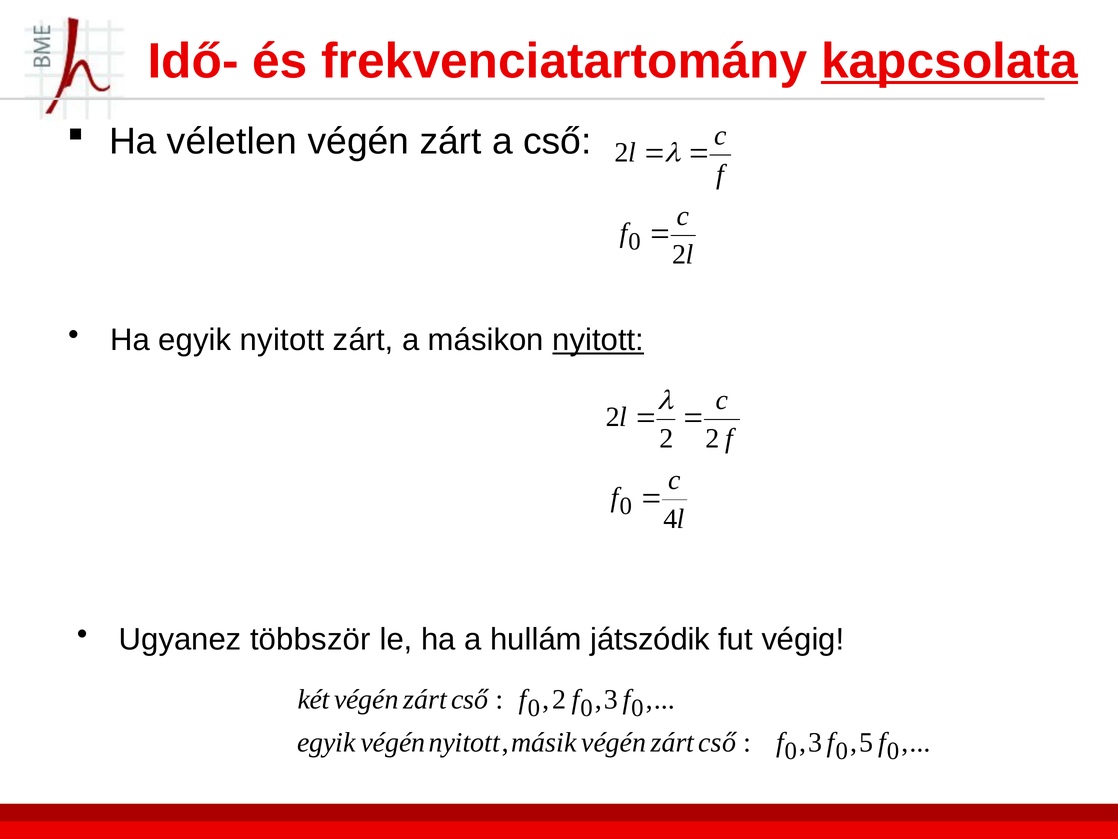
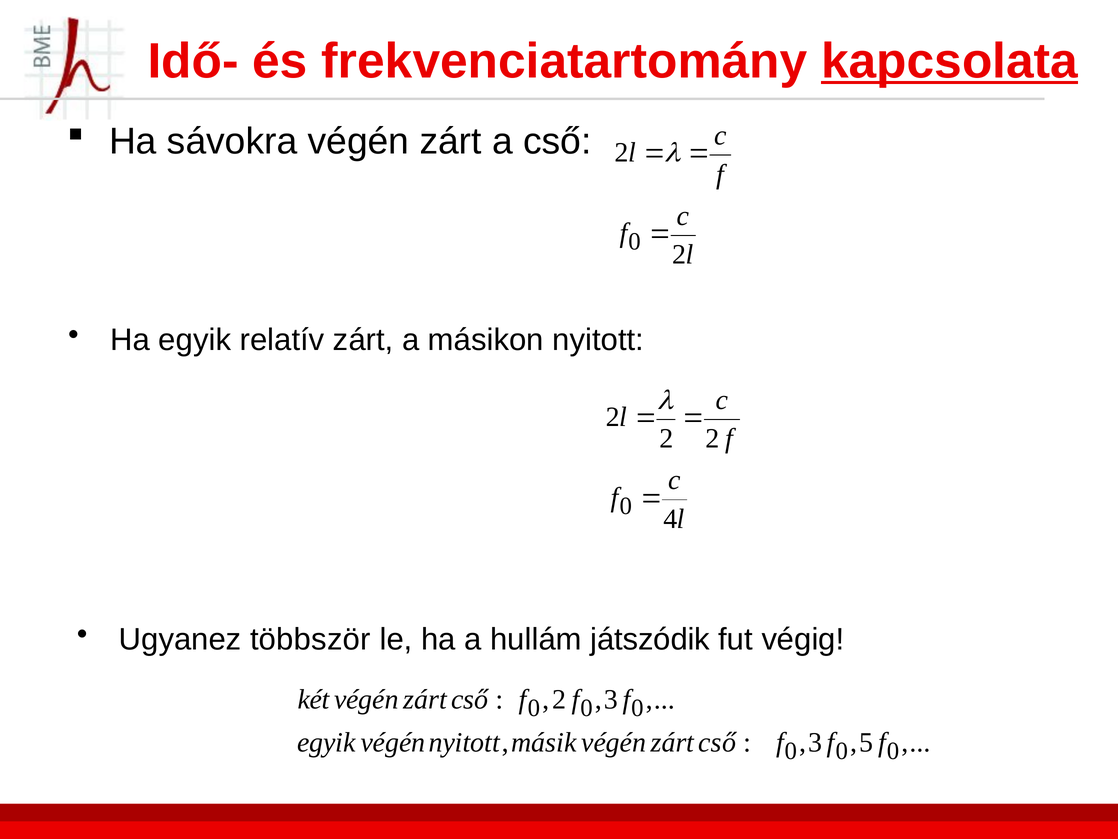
véletlen: véletlen -> sávokra
egyik nyitott: nyitott -> relatív
nyitott at (598, 340) underline: present -> none
